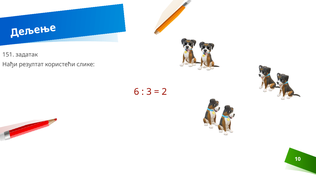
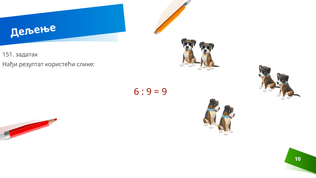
3 at (149, 92): 3 -> 9
2 at (164, 92): 2 -> 9
